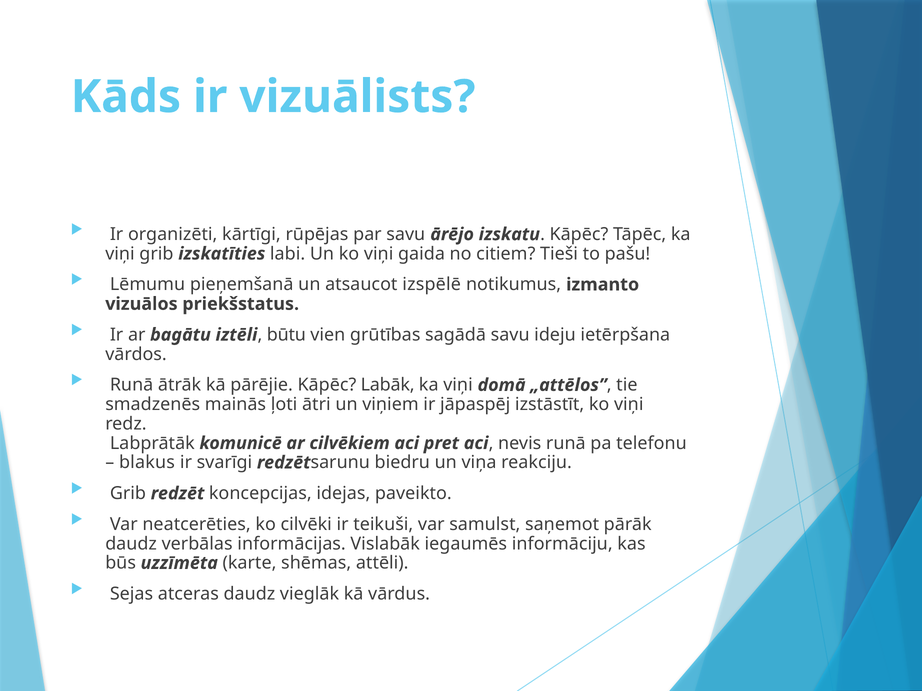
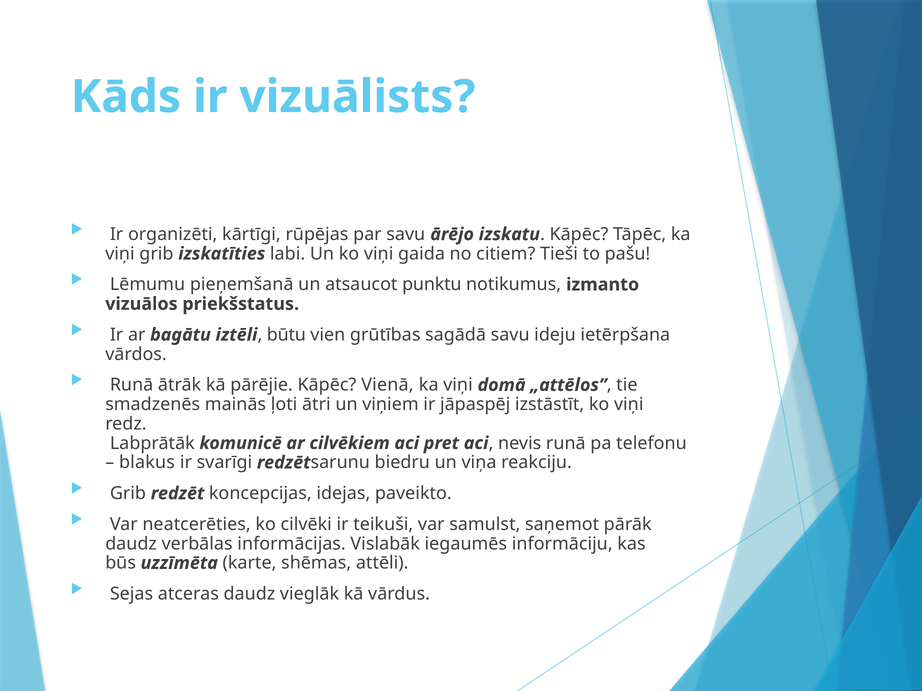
izspēlē: izspēlē -> punktu
Labāk: Labāk -> Vienā
